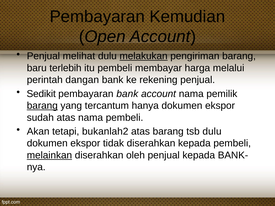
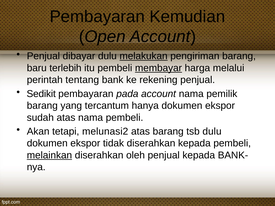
melihat: melihat -> dibayar
membayar underline: none -> present
dangan: dangan -> tentang
pembayaran bank: bank -> pada
barang at (42, 106) underline: present -> none
bukanlah2: bukanlah2 -> melunasi2
